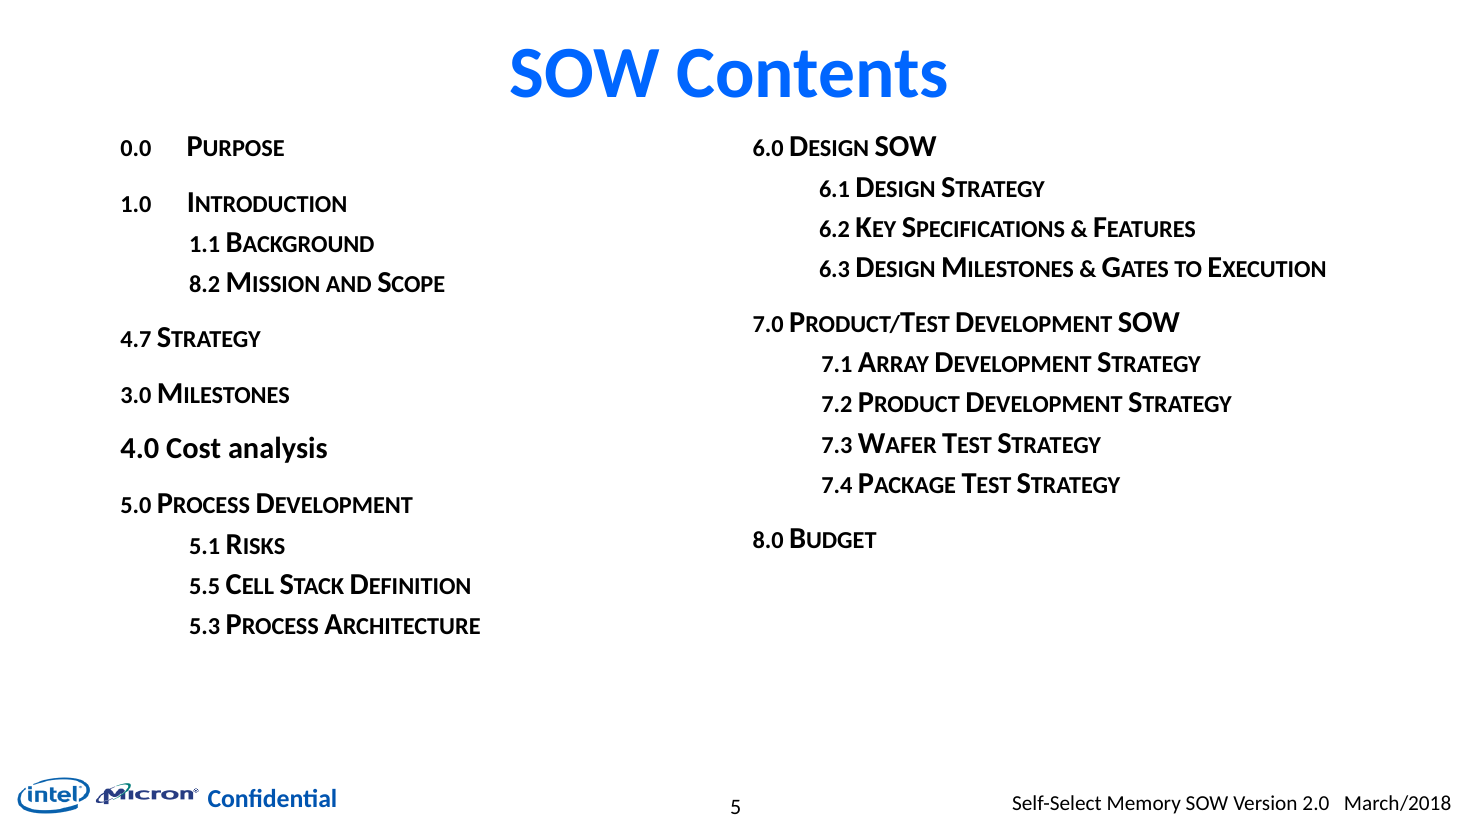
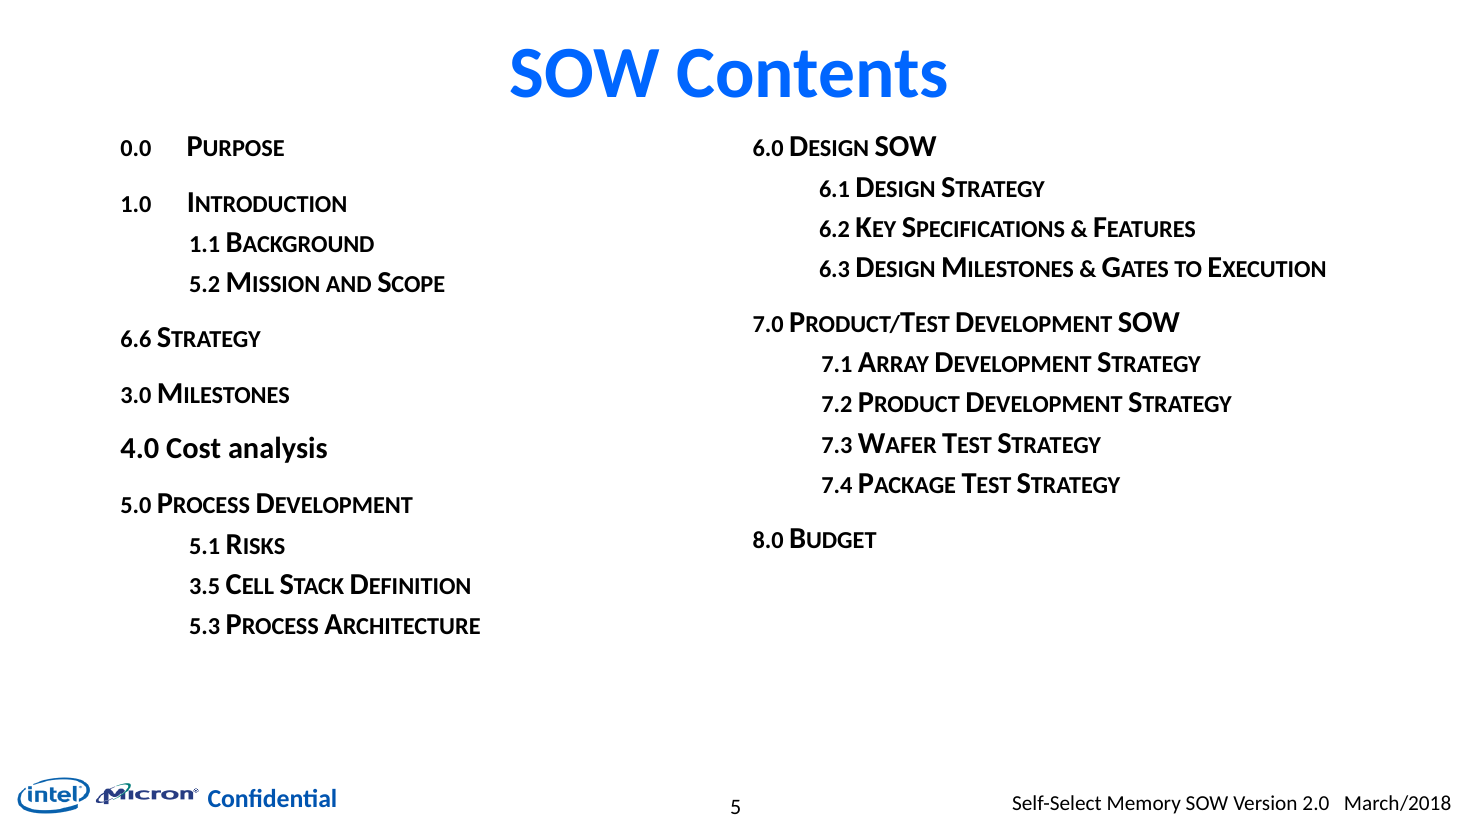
8.2: 8.2 -> 5.2
4.7: 4.7 -> 6.6
5.5: 5.5 -> 3.5
